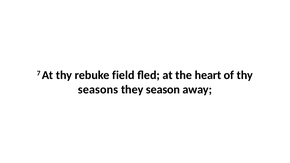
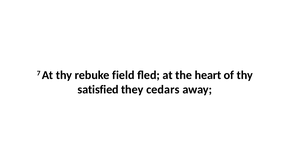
seasons: seasons -> satisfied
season: season -> cedars
